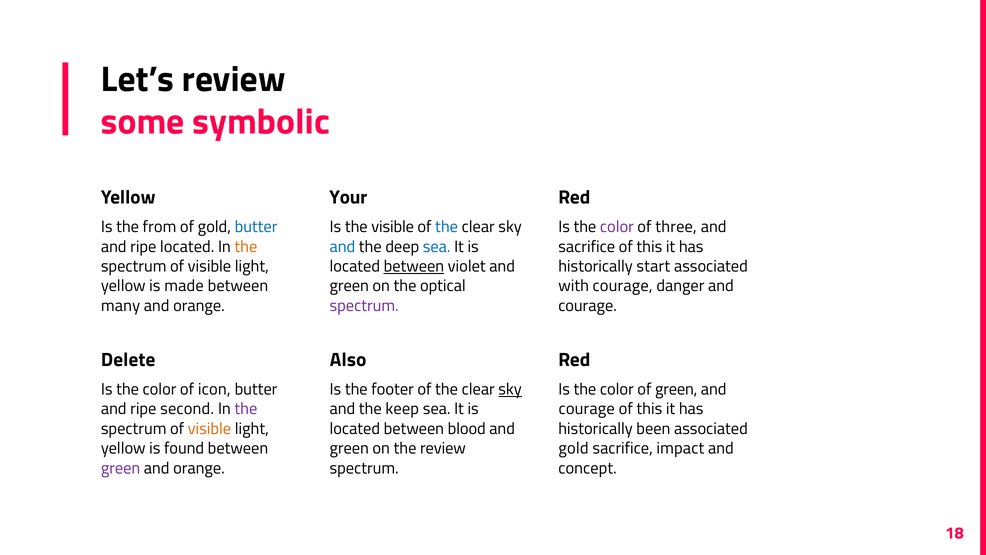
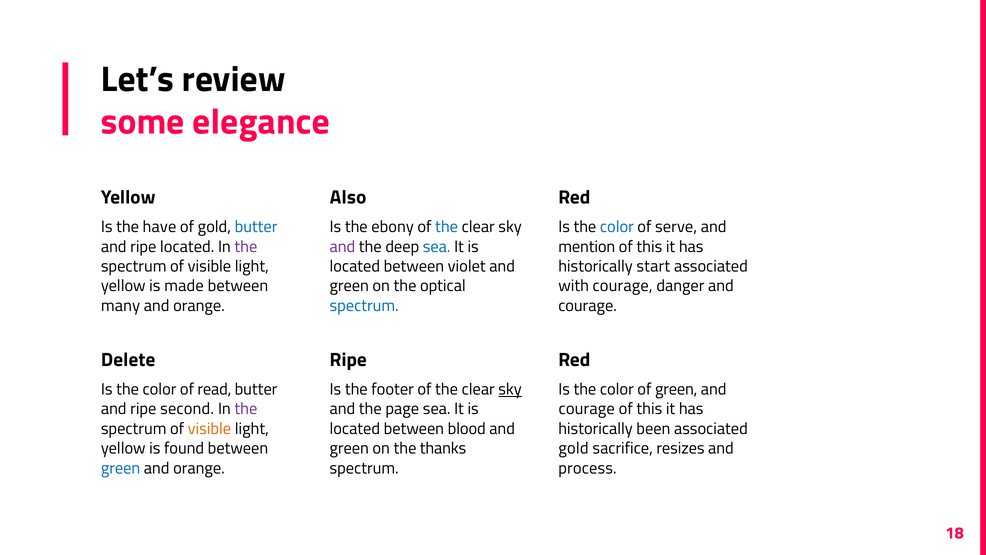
symbolic: symbolic -> elegance
Your: Your -> Also
from: from -> have
the visible: visible -> ebony
color at (617, 227) colour: purple -> blue
three: three -> serve
the at (246, 246) colour: orange -> purple
and at (342, 246) colour: blue -> purple
sacrifice at (587, 246): sacrifice -> mention
between at (414, 266) underline: present -> none
spectrum at (364, 306) colour: purple -> blue
Also at (348, 360): Also -> Ripe
icon: icon -> read
keep: keep -> page
the review: review -> thanks
impact: impact -> resizes
green at (121, 468) colour: purple -> blue
concept: concept -> process
